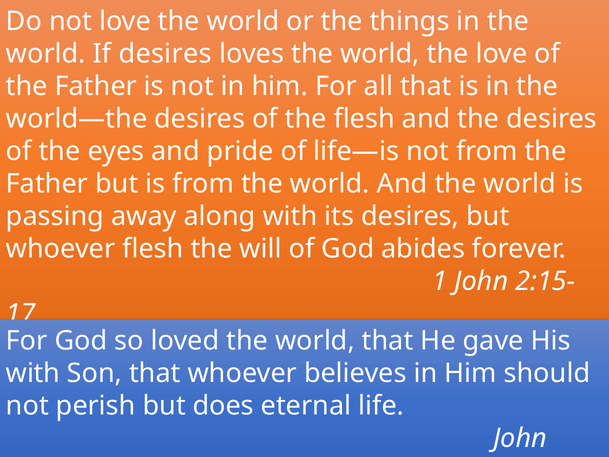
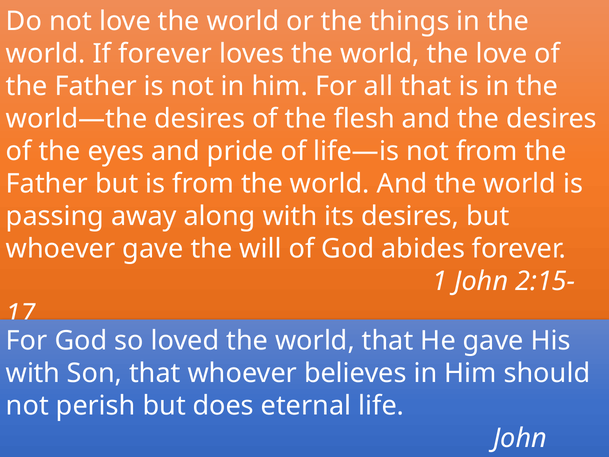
If desires: desires -> forever
whoever flesh: flesh -> gave
